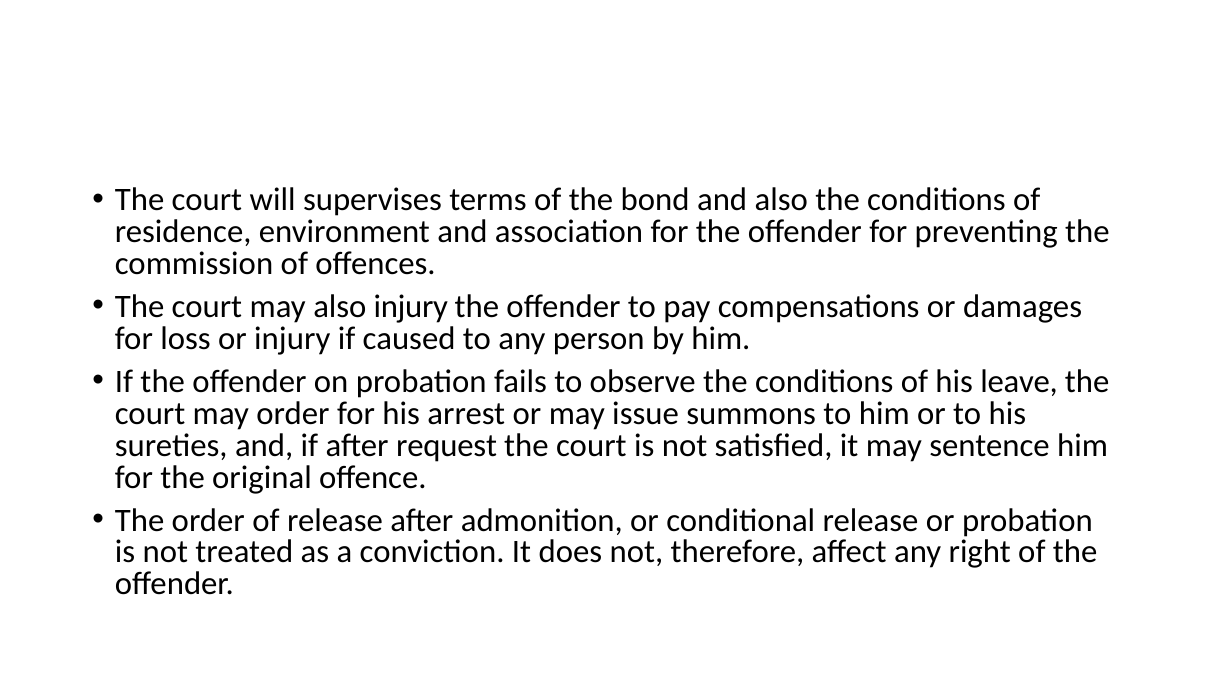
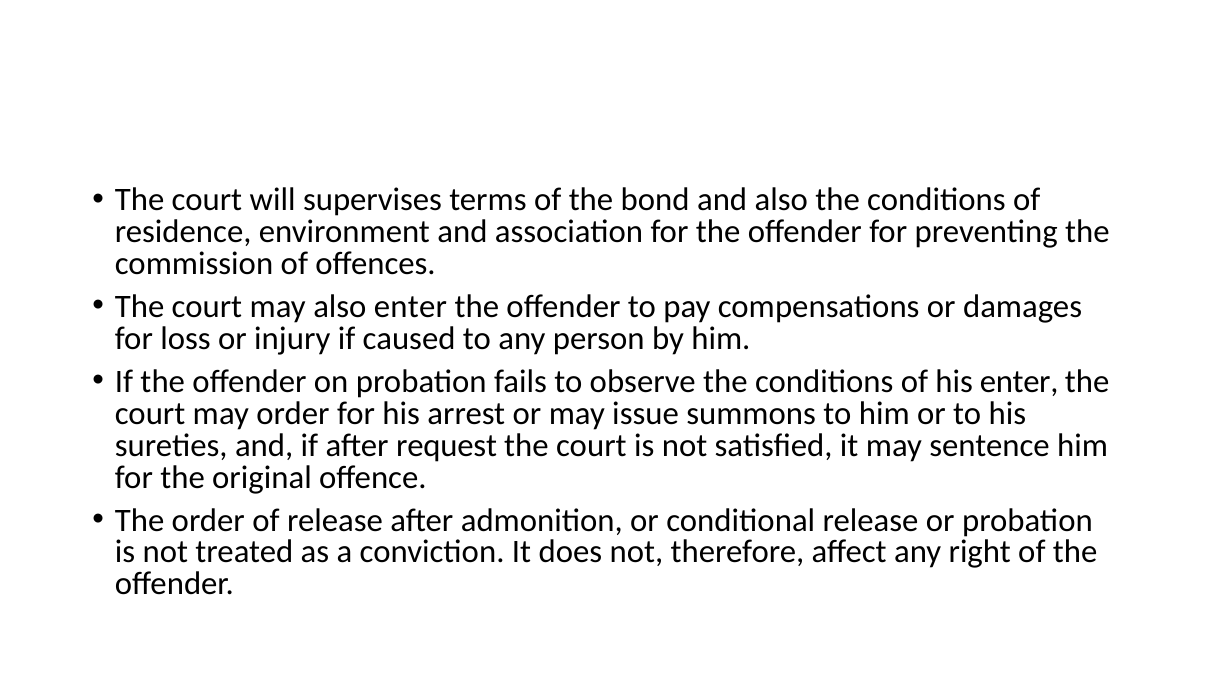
also injury: injury -> enter
his leave: leave -> enter
